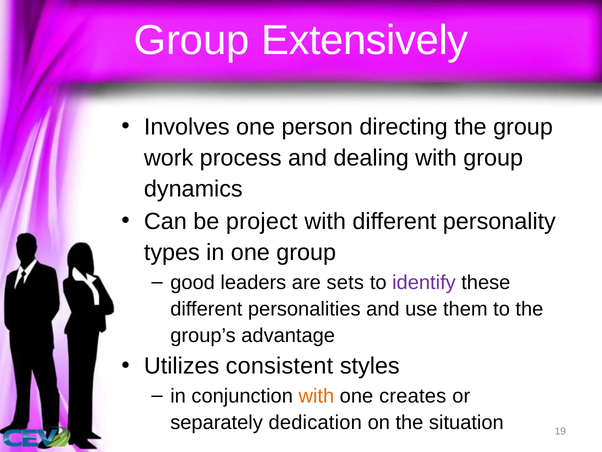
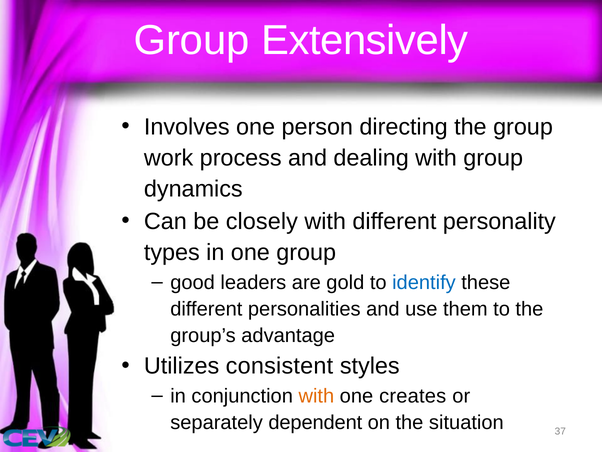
project: project -> closely
sets: sets -> gold
identify colour: purple -> blue
dedication: dedication -> dependent
19: 19 -> 37
